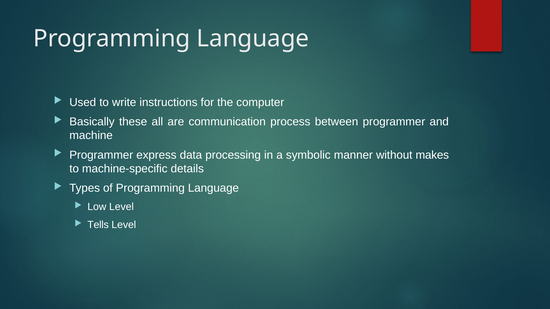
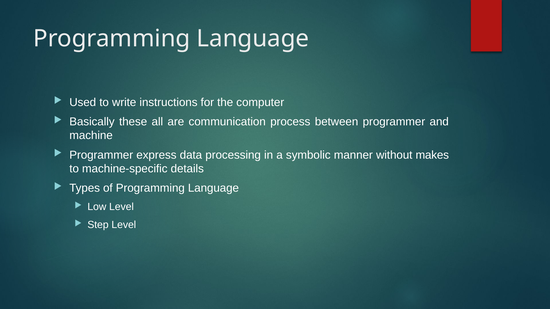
Tells: Tells -> Step
